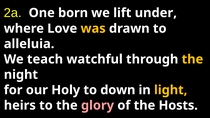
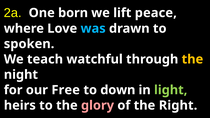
under: under -> peace
was colour: yellow -> light blue
alleluia: alleluia -> spoken
Holy: Holy -> Free
light colour: yellow -> light green
Hosts: Hosts -> Right
